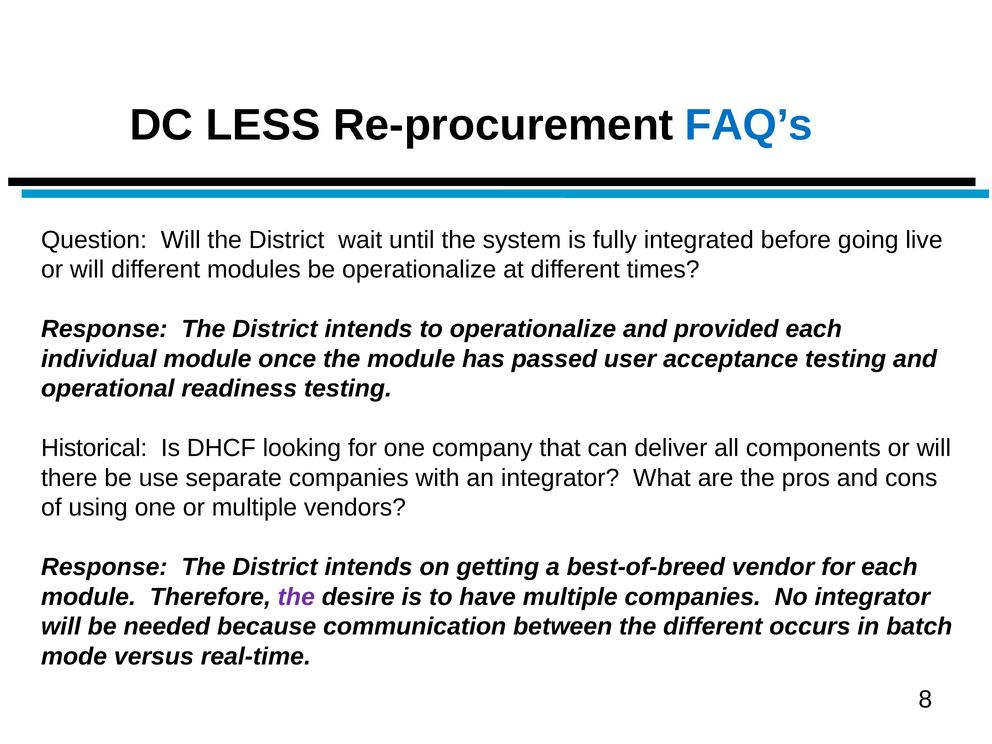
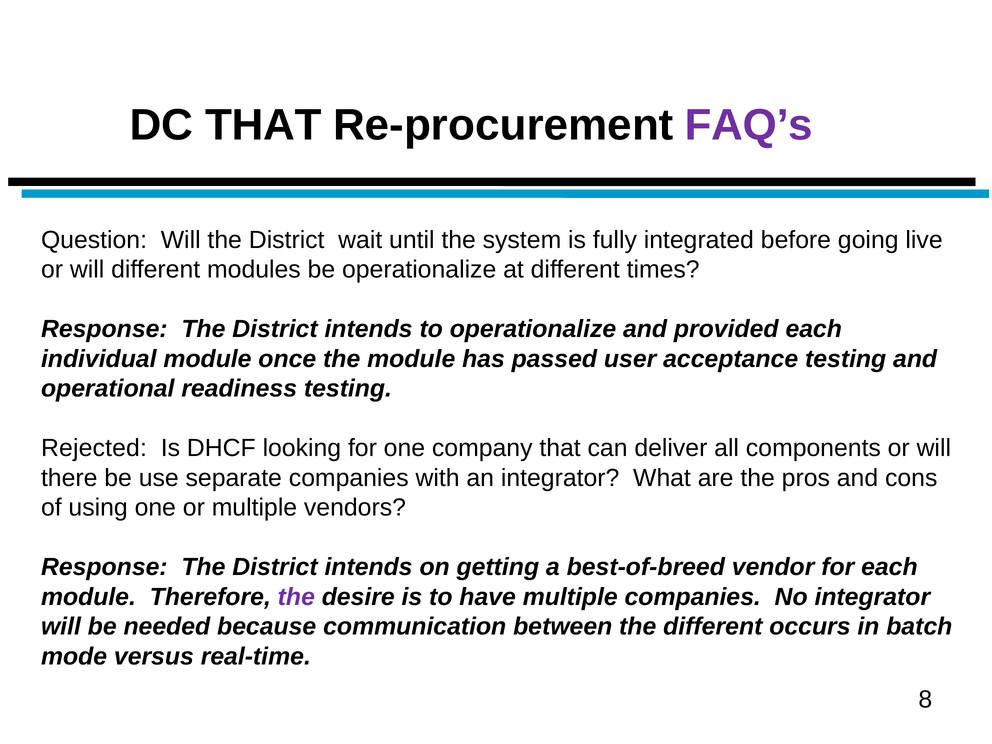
DC LESS: LESS -> THAT
FAQ’s colour: blue -> purple
Historical: Historical -> Rejected
